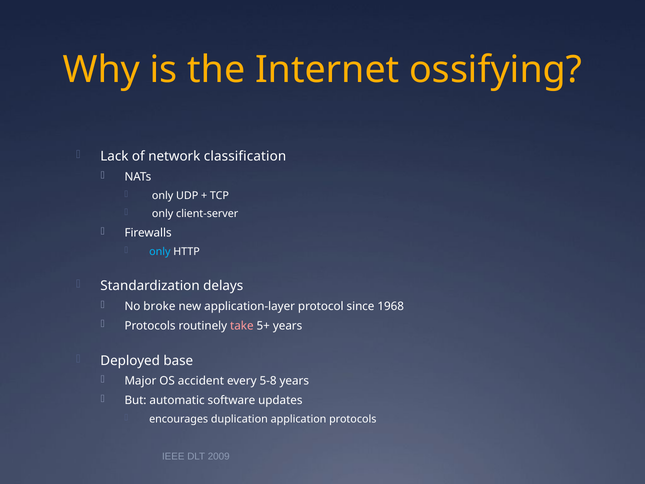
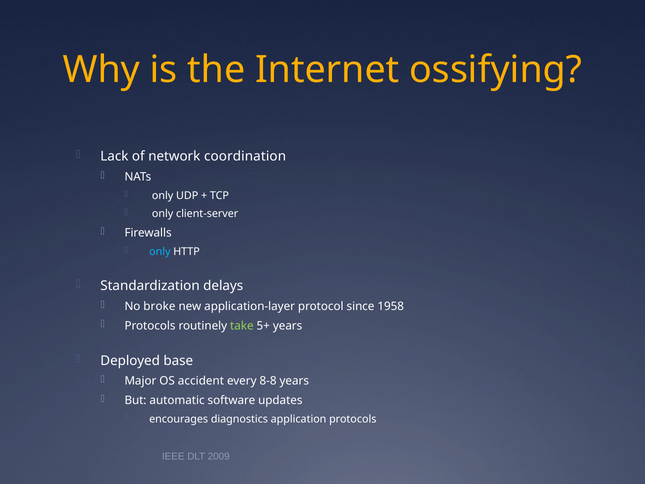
classification: classification -> coordination
1968: 1968 -> 1958
take colour: pink -> light green
5-8: 5-8 -> 8-8
duplication: duplication -> diagnostics
